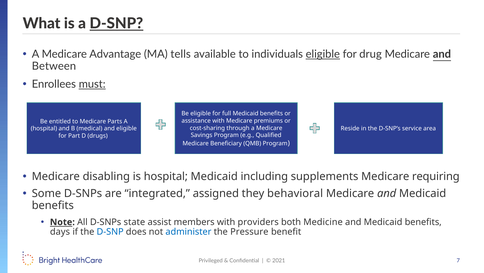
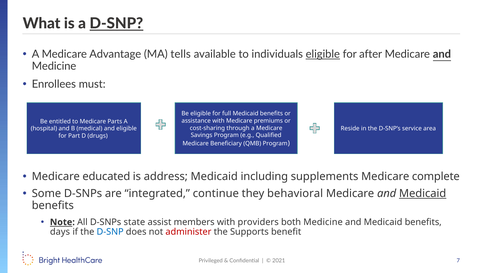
drug: drug -> after
Between at (54, 66): Between -> Medicine
must underline: present -> none
disabling: disabling -> educated
is hospital: hospital -> address
requiring: requiring -> complete
assigned: assigned -> continue
Medicaid at (423, 193) underline: none -> present
administer colour: blue -> red
Pressure: Pressure -> Supports
